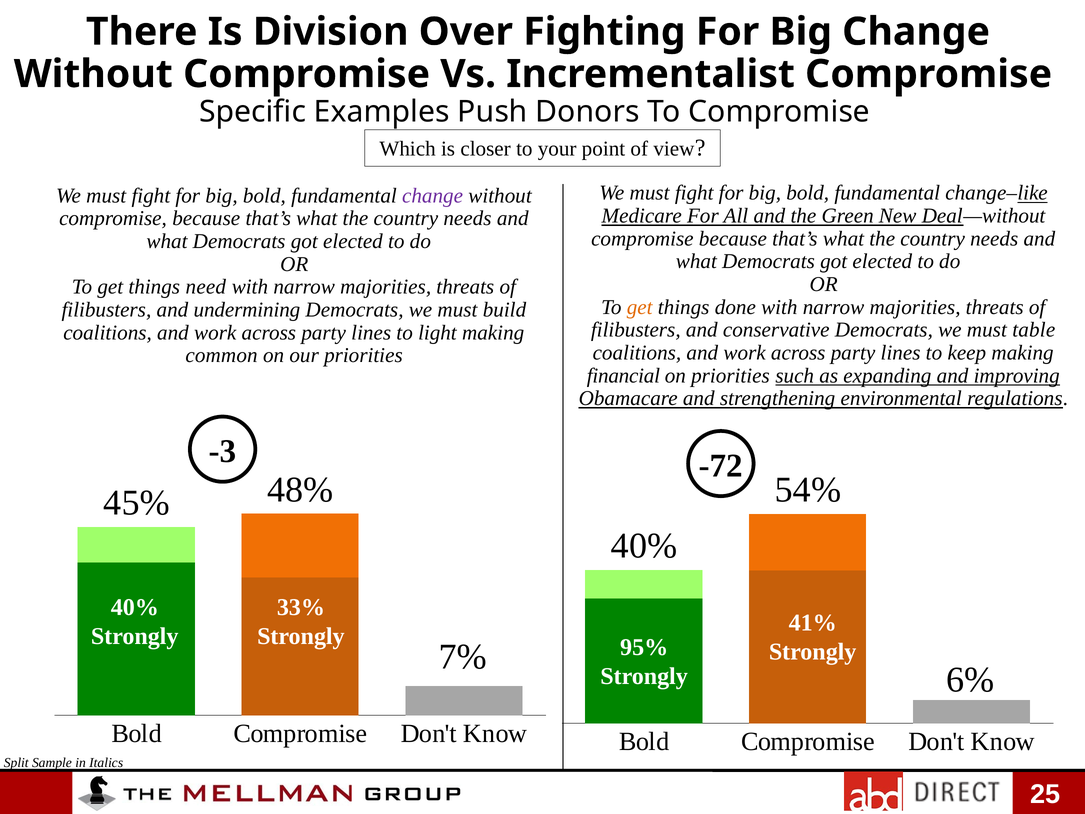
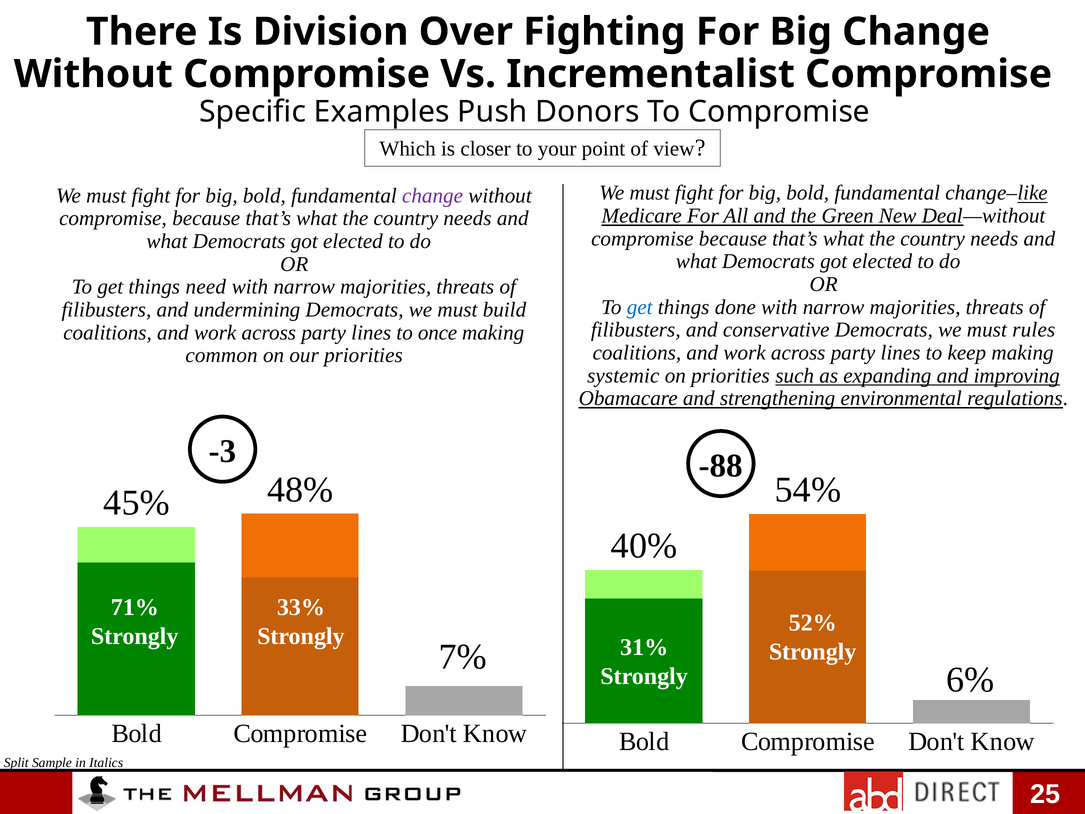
get at (640, 307) colour: orange -> blue
table: table -> rules
light: light -> once
financial: financial -> systemic
-72: -72 -> -88
40% at (135, 607): 40% -> 71%
41%: 41% -> 52%
95%: 95% -> 31%
